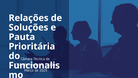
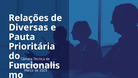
Soluções: Soluções -> Diversas
